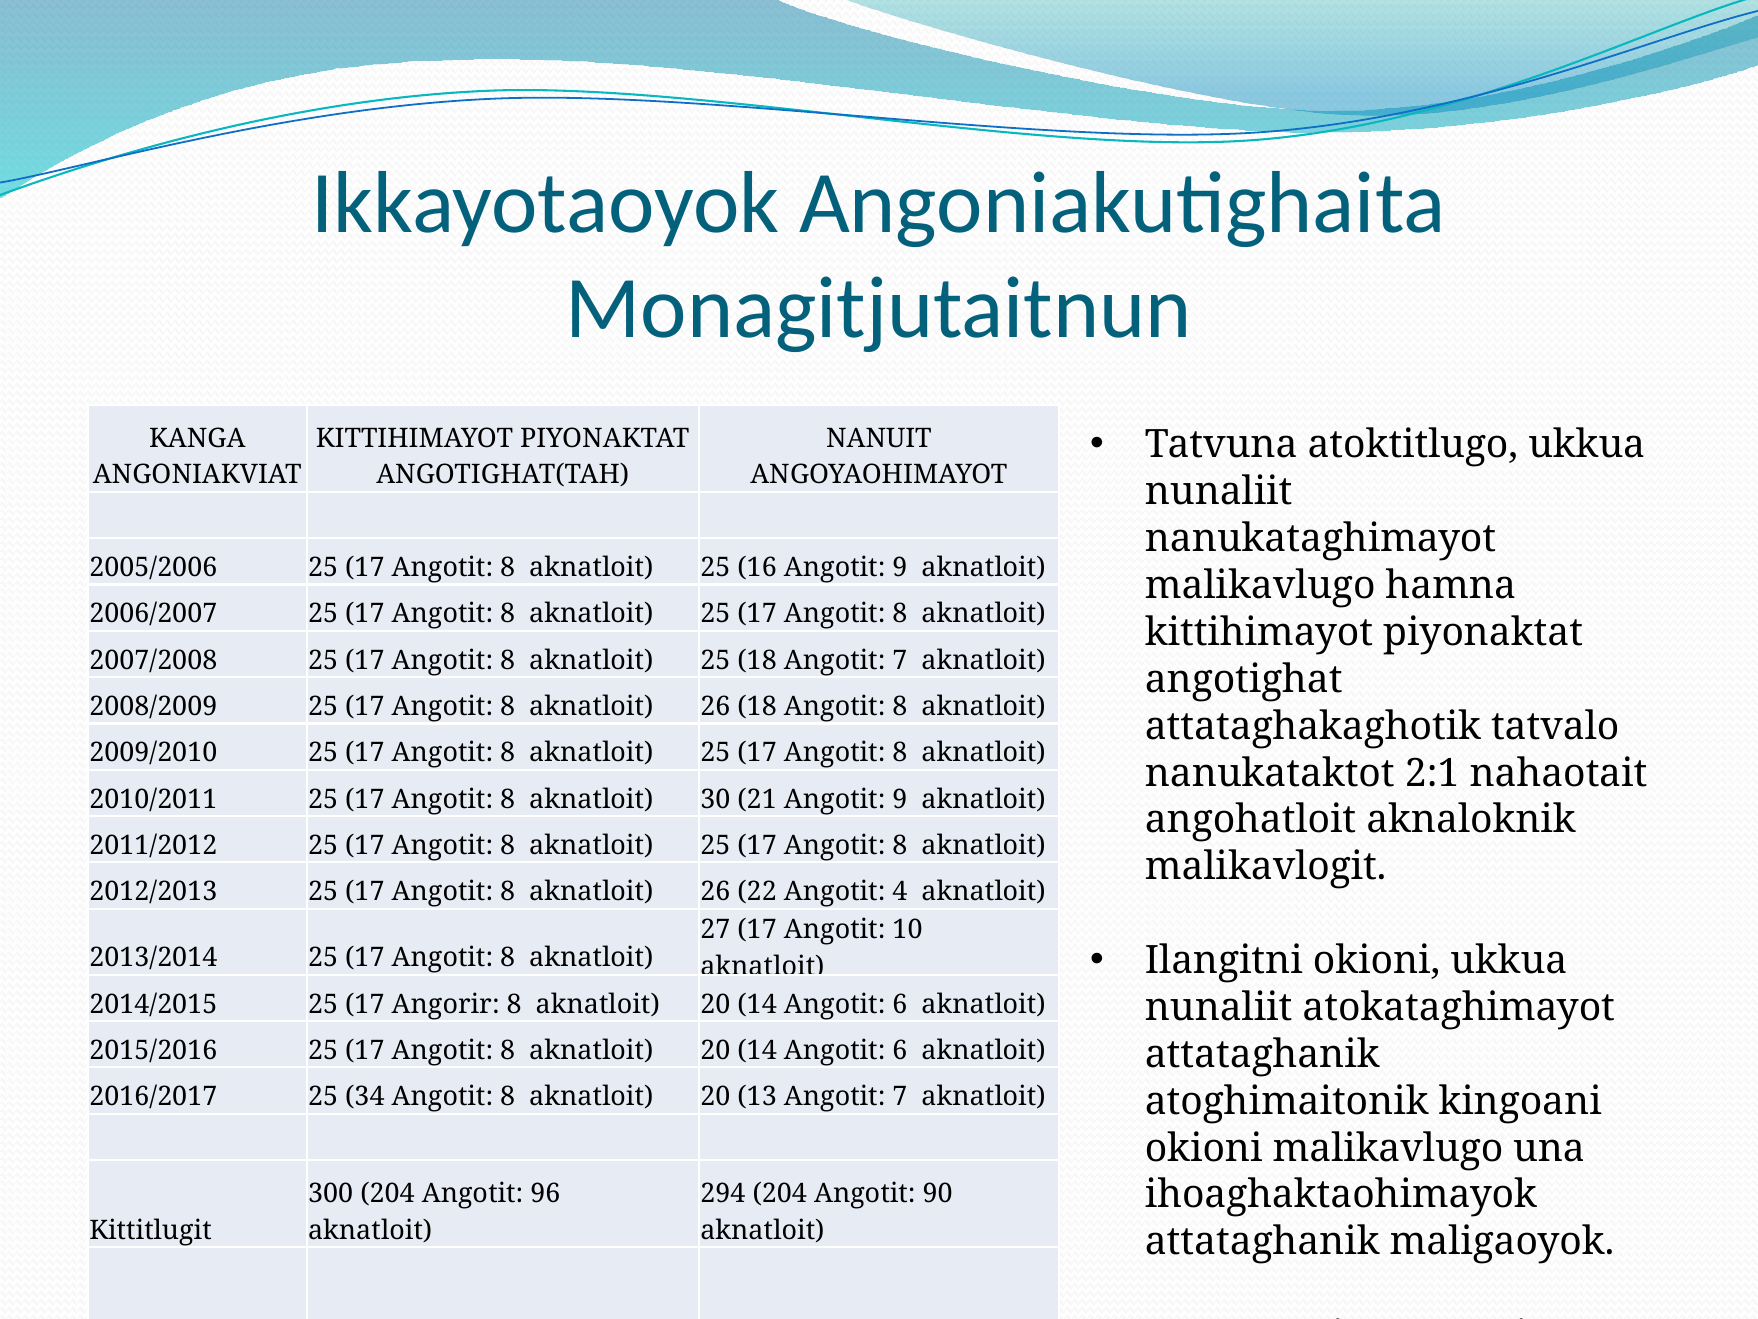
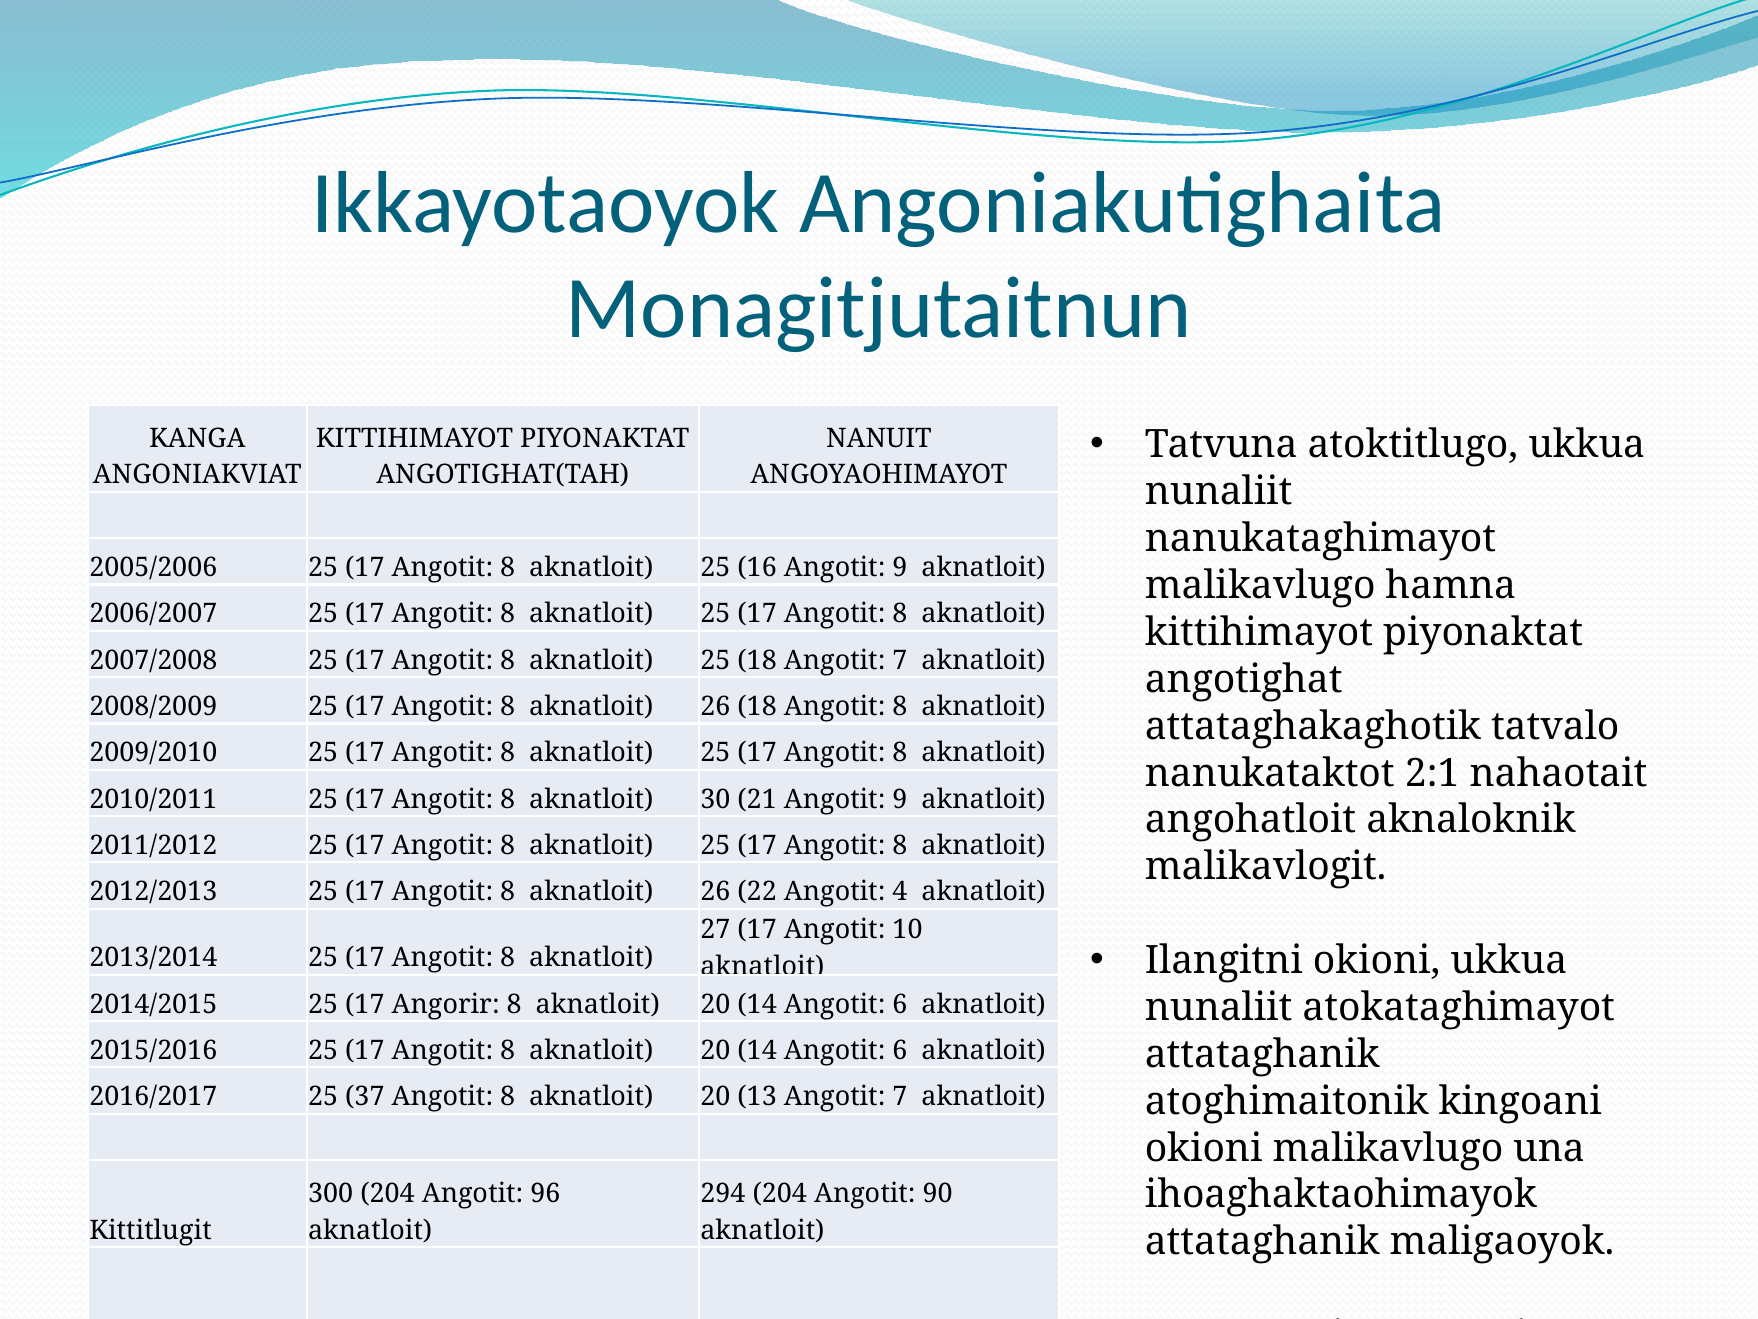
34: 34 -> 37
